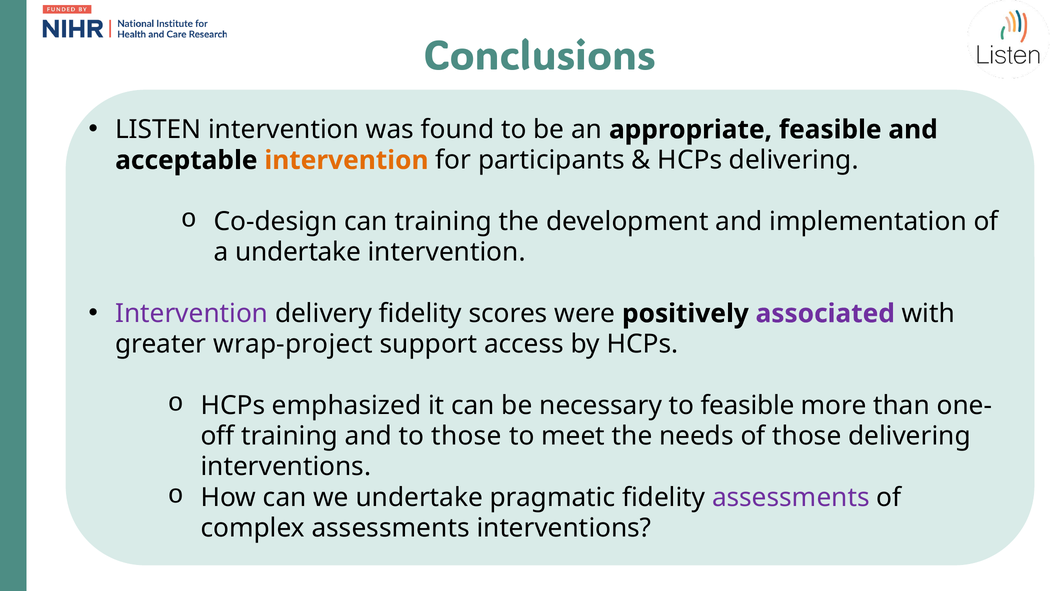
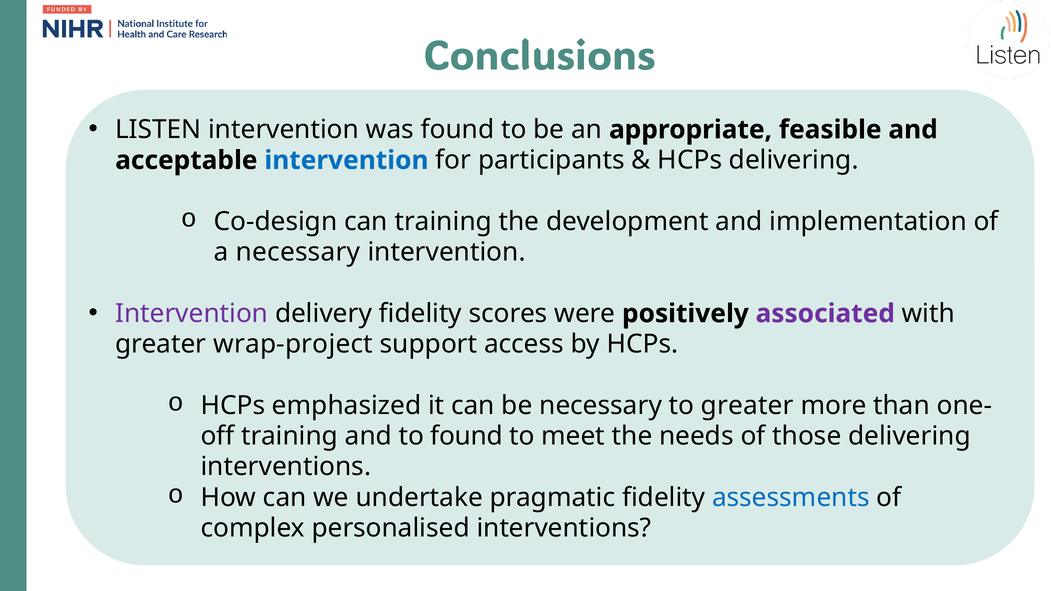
intervention at (346, 160) colour: orange -> blue
a undertake: undertake -> necessary
to feasible: feasible -> greater
to those: those -> found
assessments at (791, 498) colour: purple -> blue
complex assessments: assessments -> personalised
